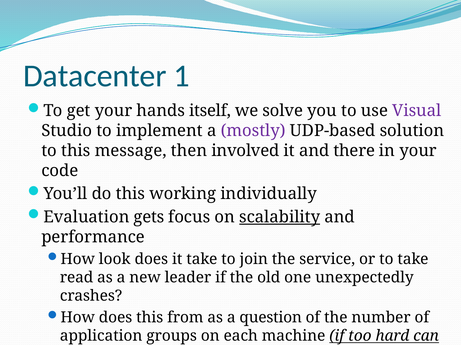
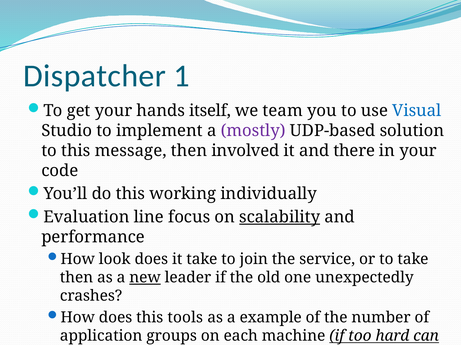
Datacenter: Datacenter -> Dispatcher
solve: solve -> team
Visual colour: purple -> blue
gets: gets -> line
read at (77, 278): read -> then
new underline: none -> present
from: from -> tools
question: question -> example
